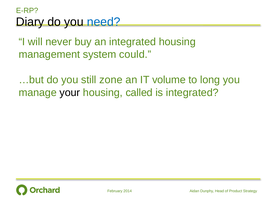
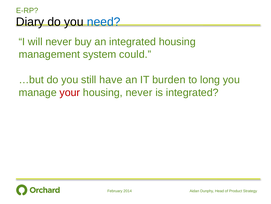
zone: zone -> have
volume: volume -> burden
your colour: black -> red
housing called: called -> never
